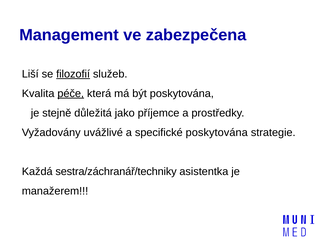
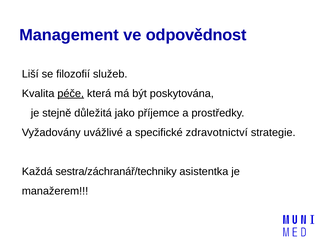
zabezpečena: zabezpečena -> odpovědnost
filozofií underline: present -> none
specifické poskytována: poskytována -> zdravotnictví
